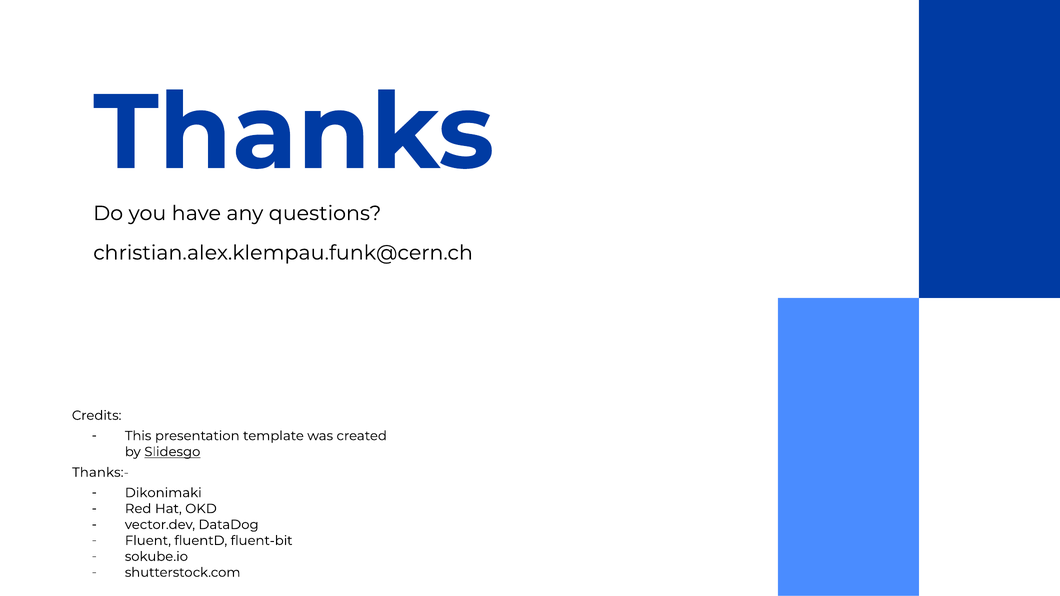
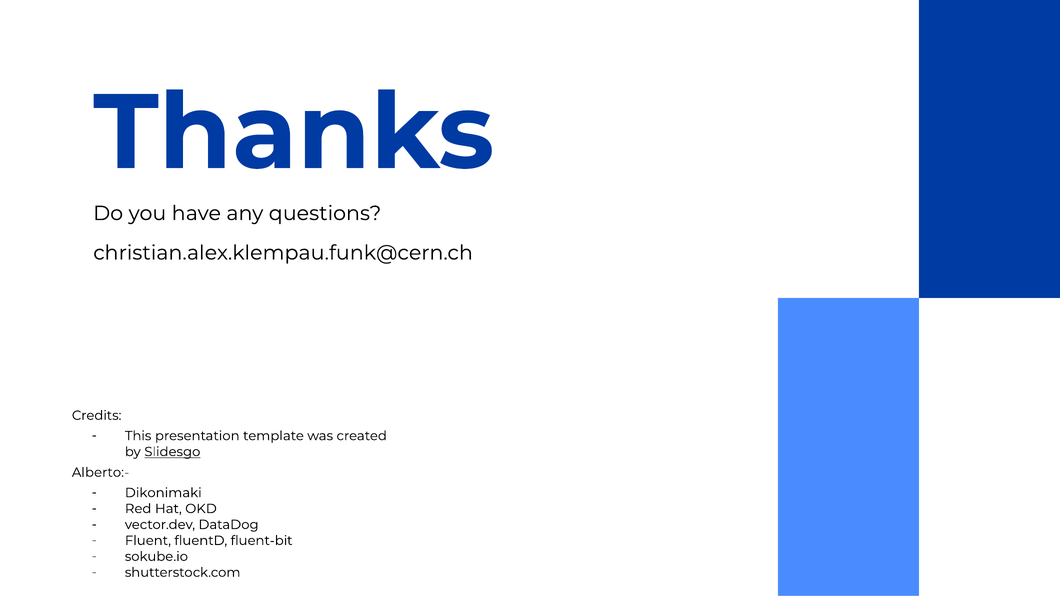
Thanks:-: Thanks:- -> Alberto:-
